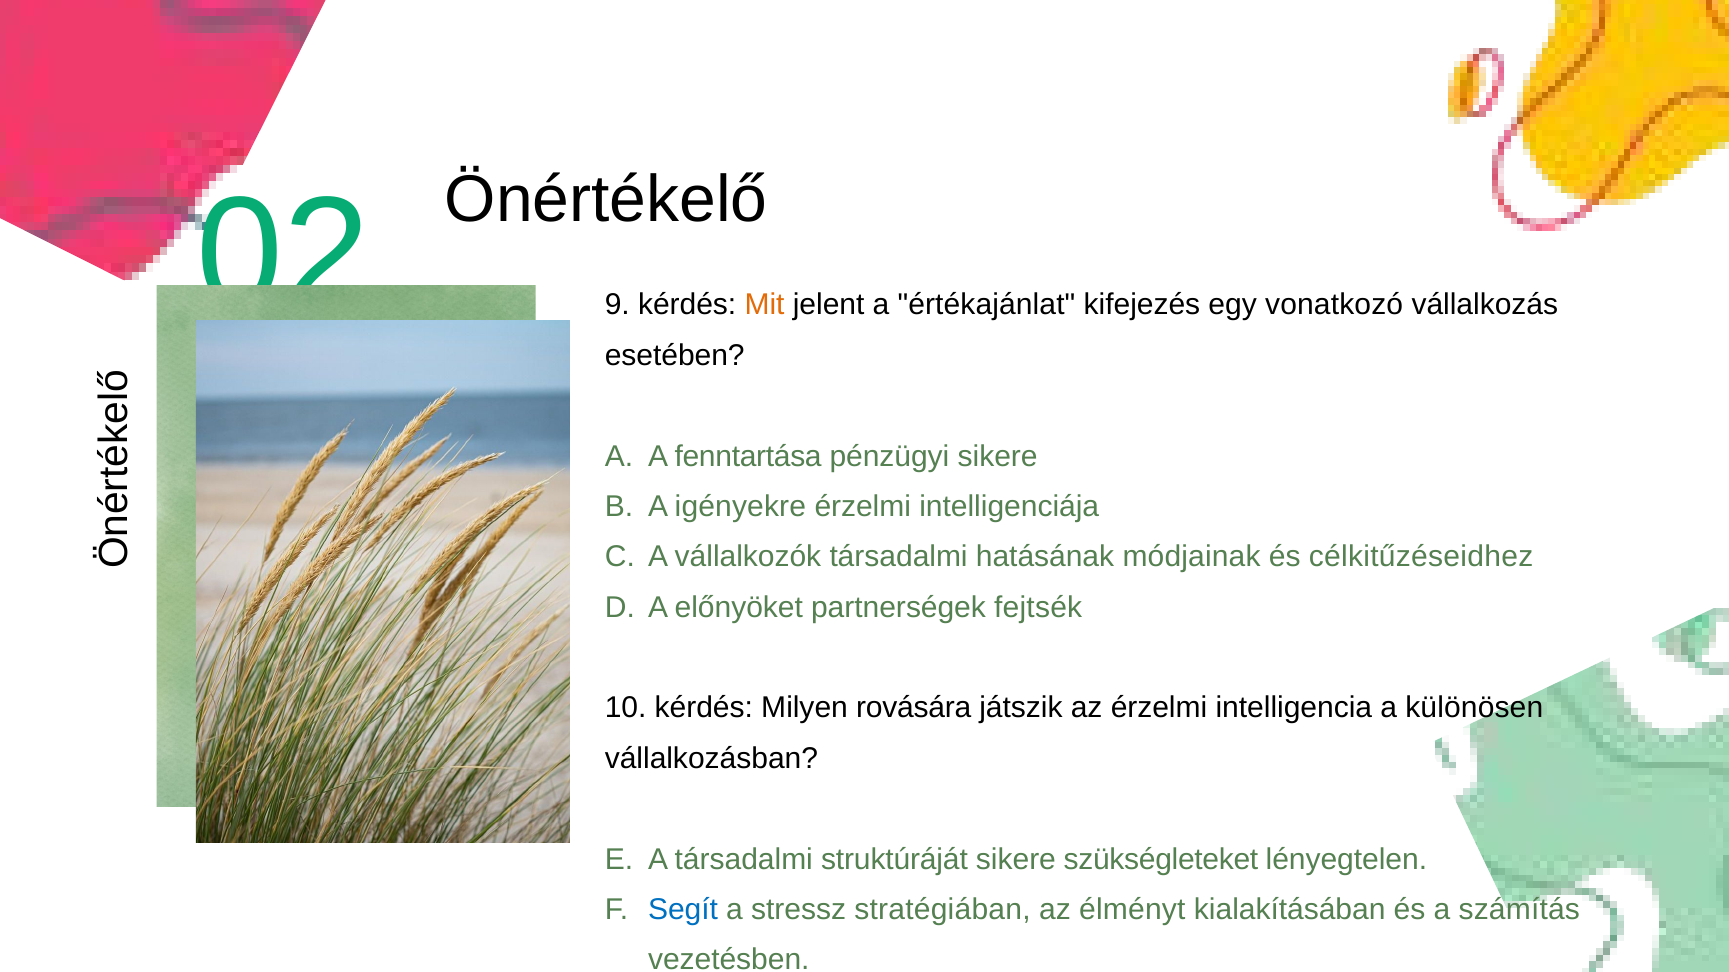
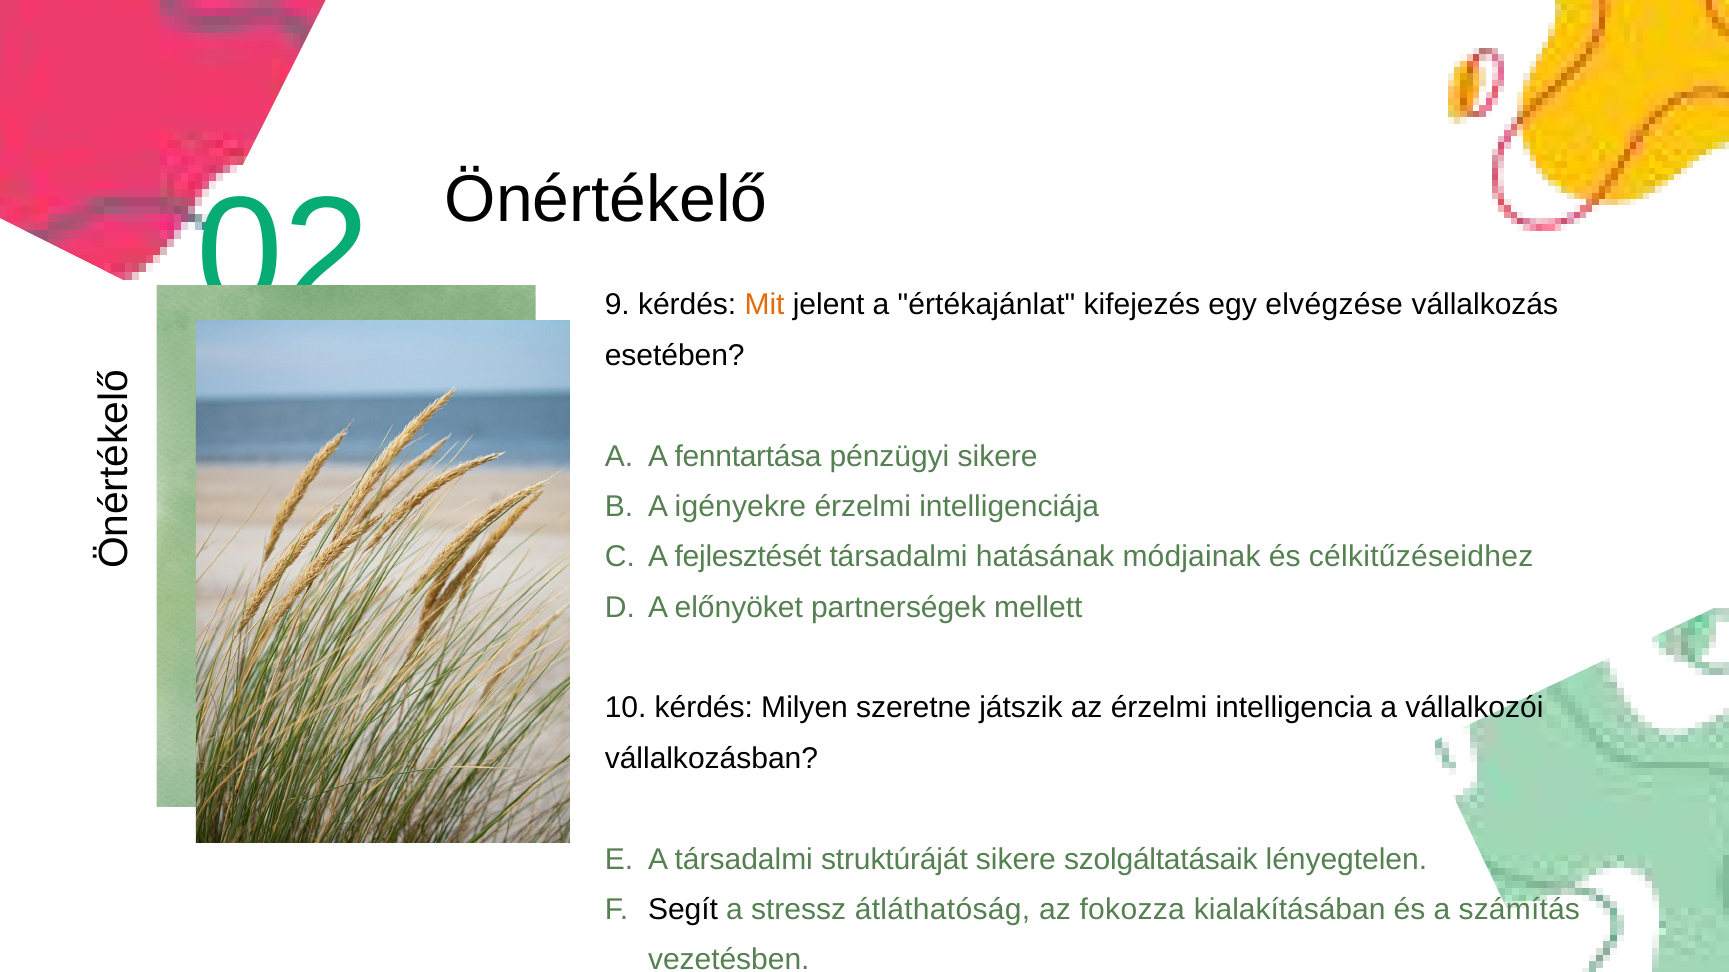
vonatkozó: vonatkozó -> elvégzése
vállalkozók: vállalkozók -> fejlesztését
fejtsék: fejtsék -> mellett
rovására: rovására -> szeretne
különösen: különösen -> vállalkozói
szükségleteket: szükségleteket -> szolgáltatásaik
Segít colour: blue -> black
stratégiában: stratégiában -> átláthatóság
élményt: élményt -> fokozza
